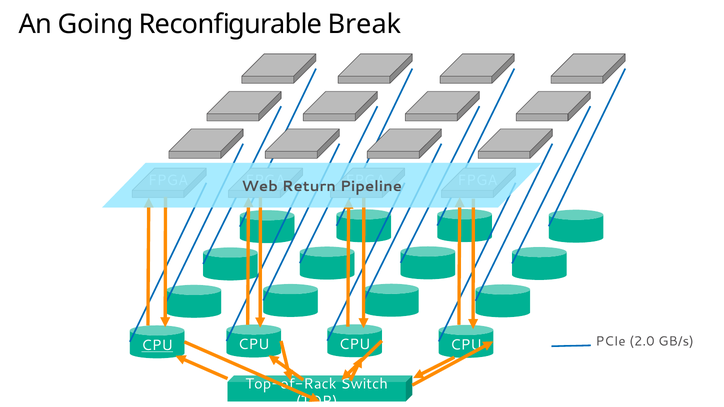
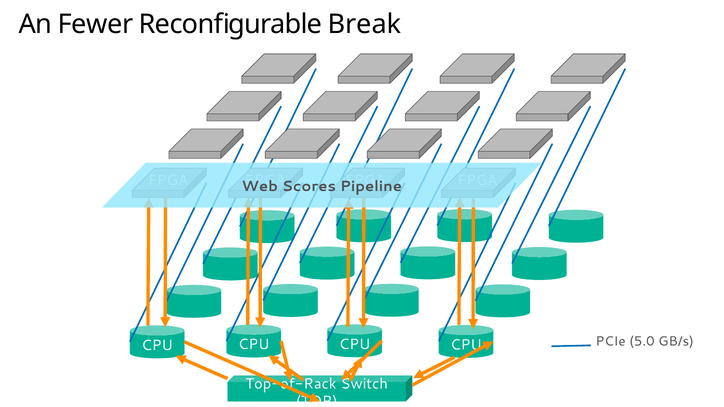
Going: Going -> Fewer
Return: Return -> Scores
2.0: 2.0 -> 5.0
CPU at (157, 346) underline: present -> none
